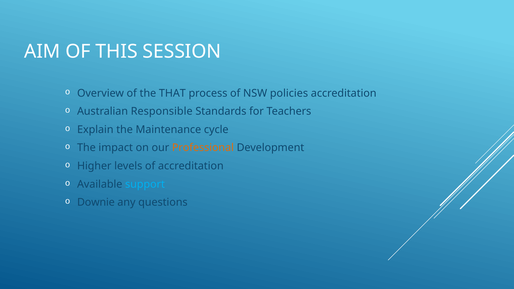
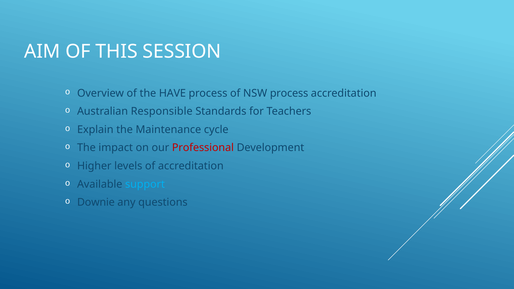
THAT: THAT -> HAVE
NSW policies: policies -> process
Professional colour: orange -> red
